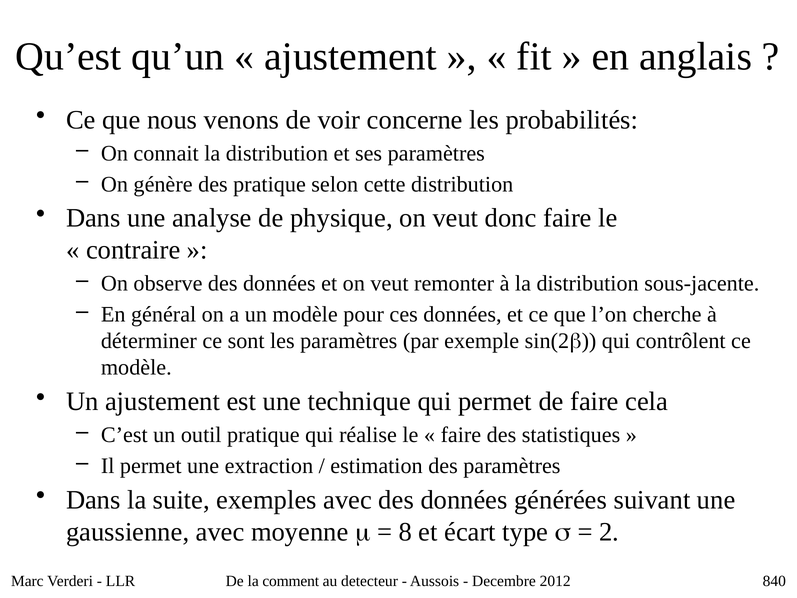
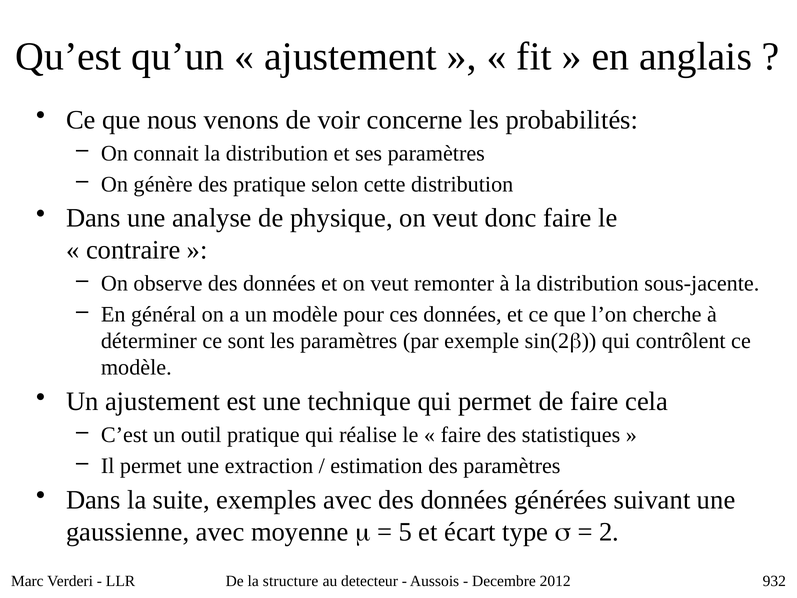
8: 8 -> 5
comment: comment -> structure
840: 840 -> 932
